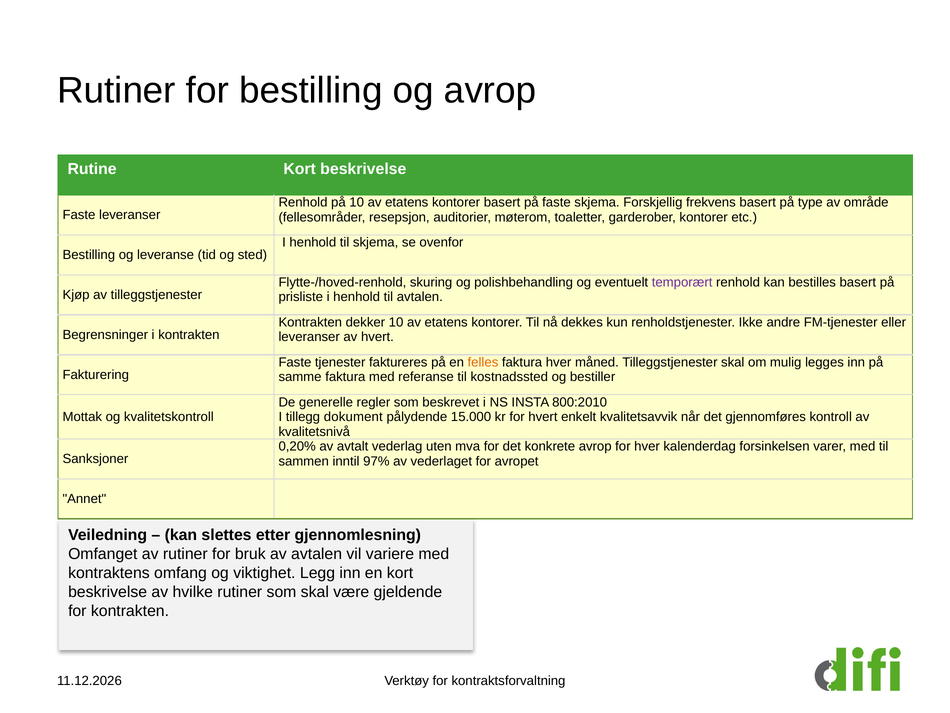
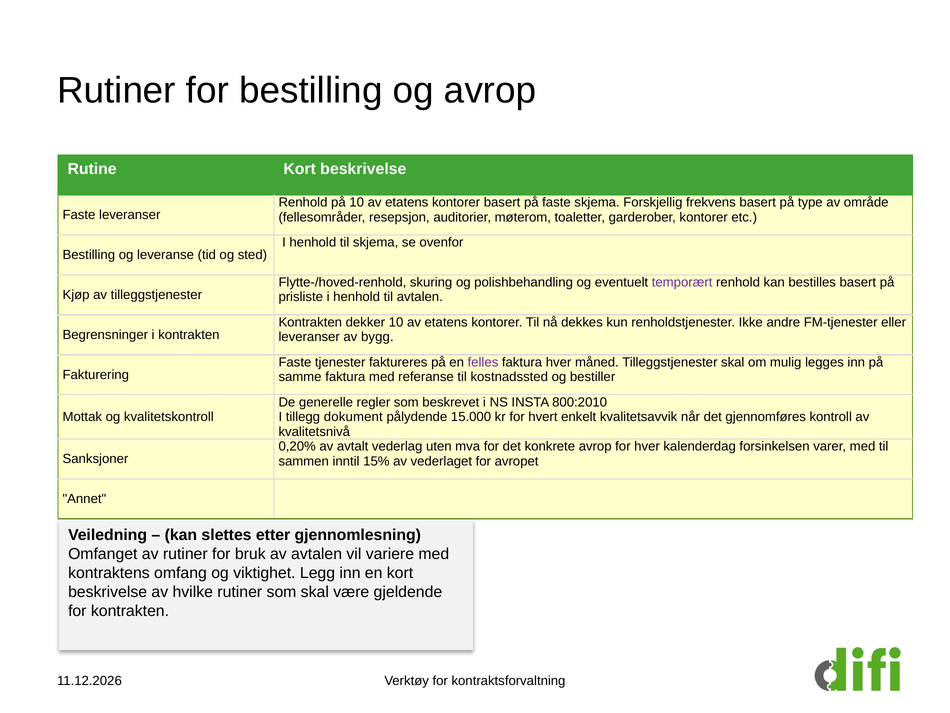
av hvert: hvert -> bygg
felles colour: orange -> purple
97%: 97% -> 15%
